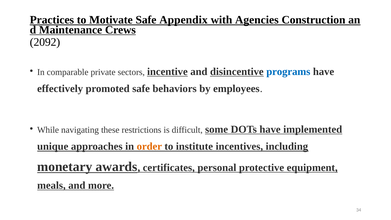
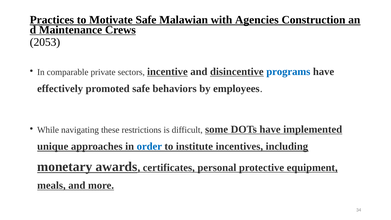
Appendix: Appendix -> Malawian
2092: 2092 -> 2053
order colour: orange -> blue
